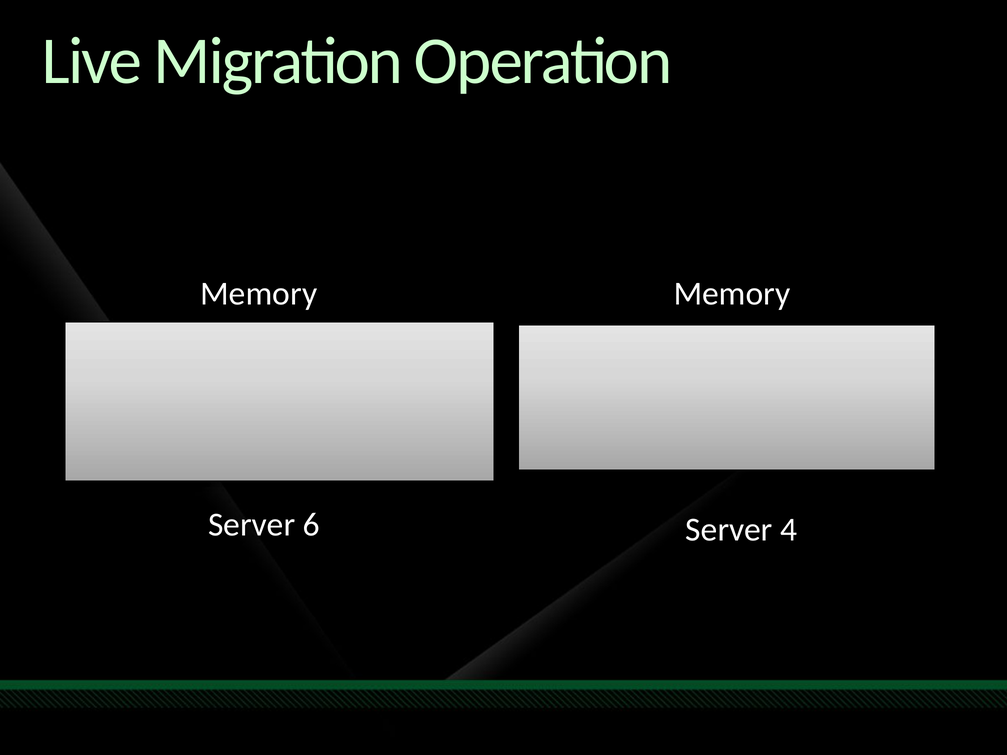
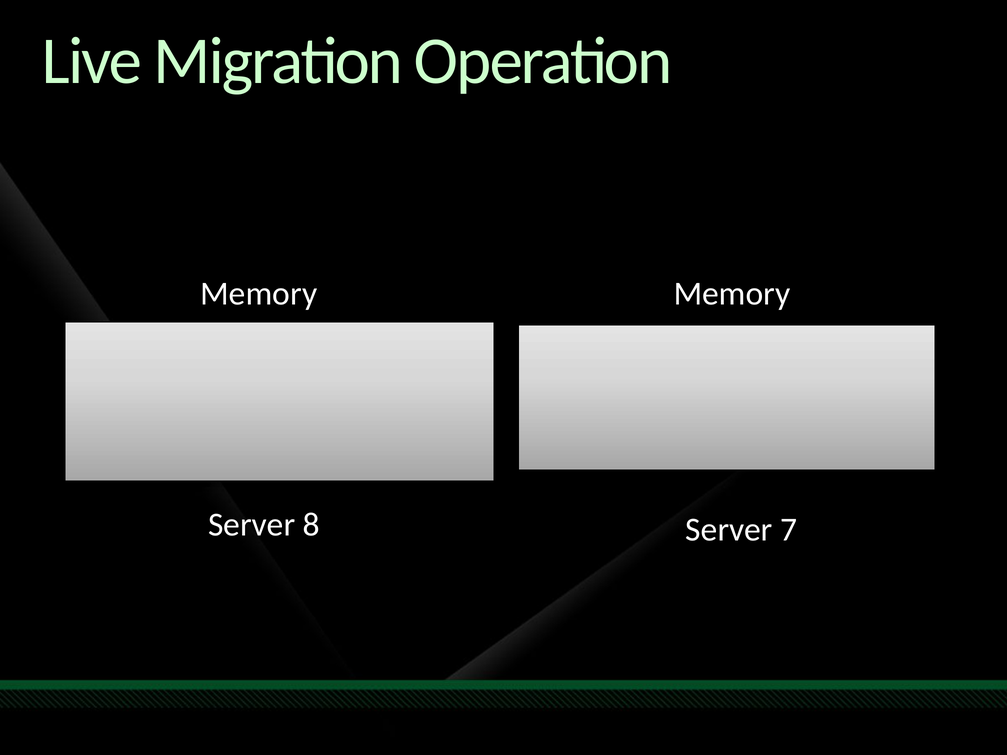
6: 6 -> 8
4: 4 -> 7
